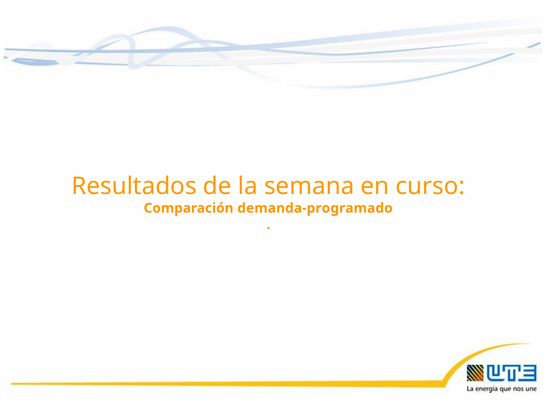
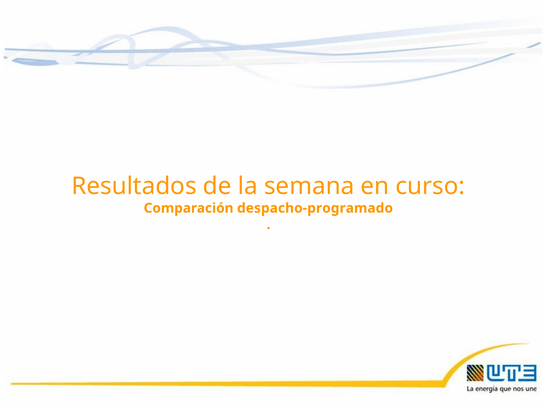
demanda-programado: demanda-programado -> despacho-programado
